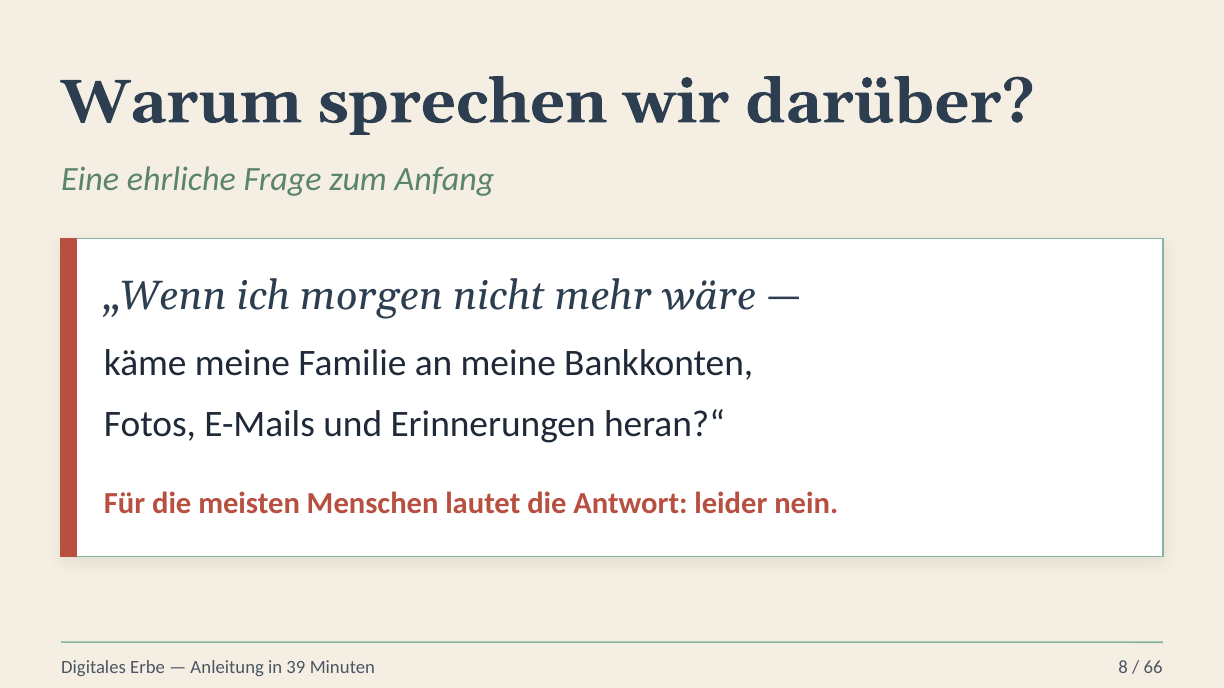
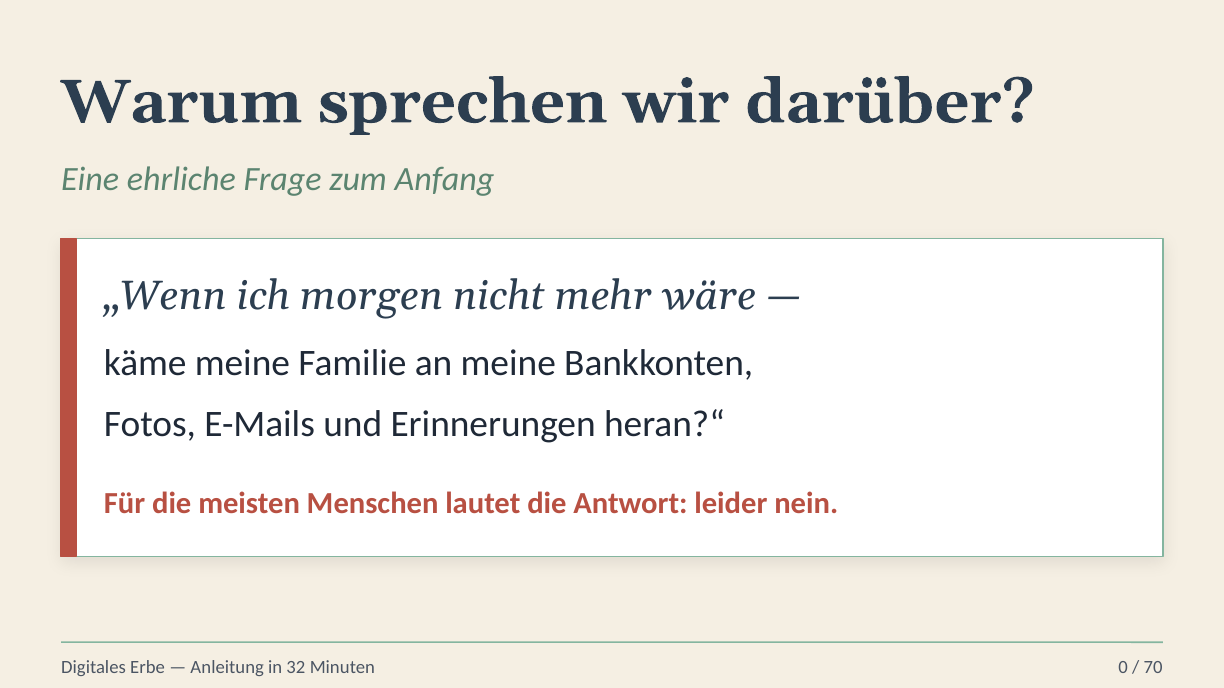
39: 39 -> 32
8: 8 -> 0
66: 66 -> 70
